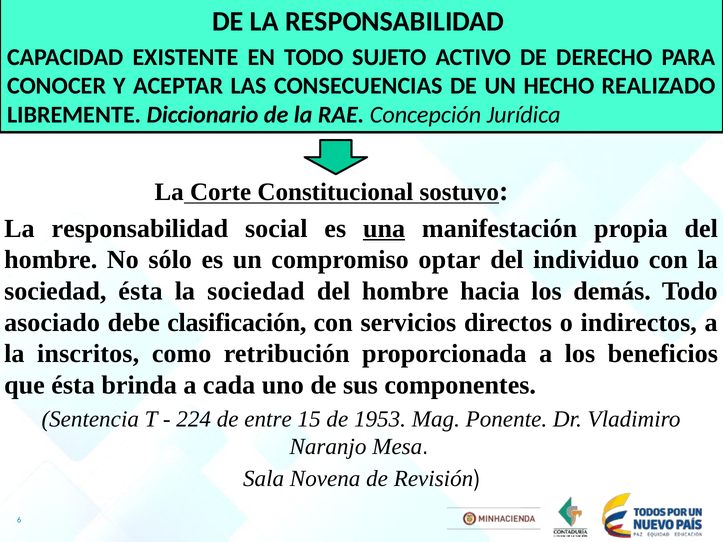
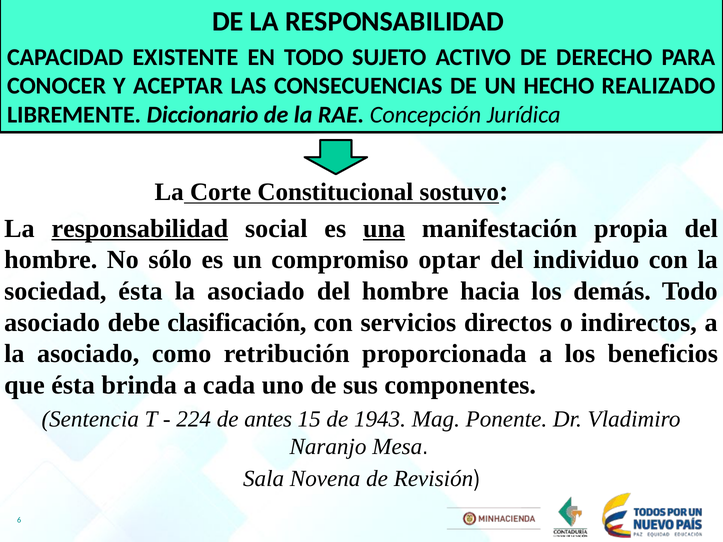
responsabilidad at (140, 229) underline: none -> present
sociedad at (256, 291): sociedad -> asociado
inscritos at (88, 354): inscritos -> asociado
entre: entre -> antes
1953: 1953 -> 1943
